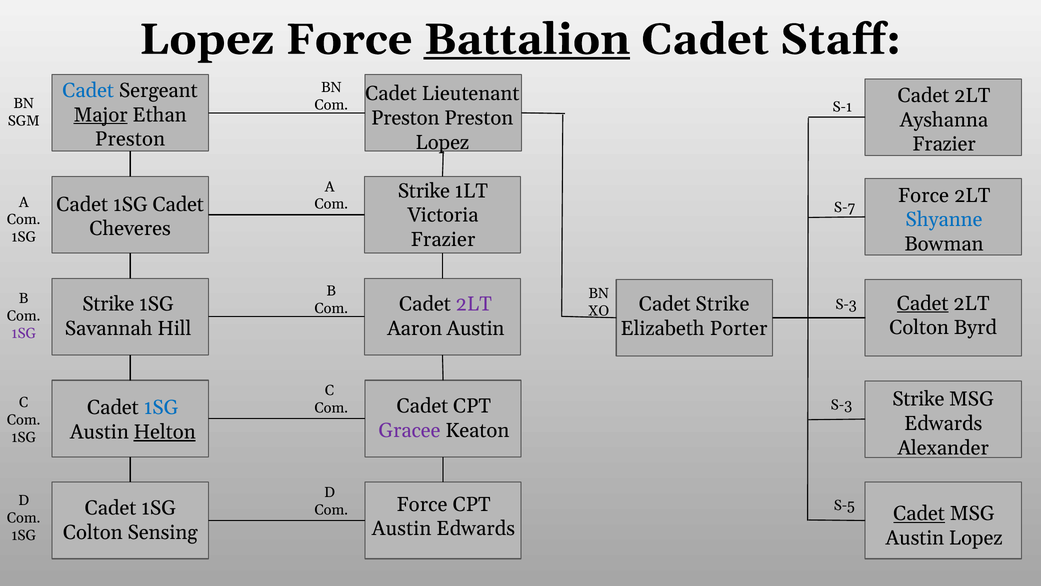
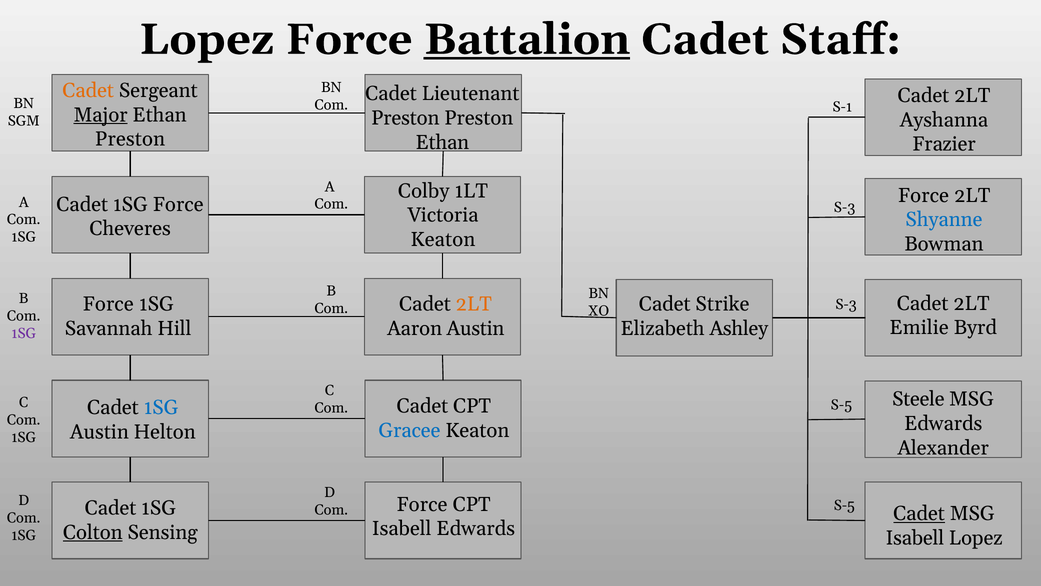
Cadet at (88, 90) colour: blue -> orange
Lopez at (442, 142): Lopez -> Ethan
Strike at (424, 191): Strike -> Colby
1SG Cadet: Cadet -> Force
S-7 at (845, 207): S-7 -> S-3
Frazier at (443, 239): Frazier -> Keaton
Cadet at (923, 303) underline: present -> none
Strike at (108, 304): Strike -> Force
2LT at (474, 304) colour: purple -> orange
Colton at (919, 328): Colton -> Emilie
Porter: Porter -> Ashley
Strike at (918, 399): Strike -> Steele
S-3 at (841, 405): S-3 -> S-5
Gracee colour: purple -> blue
Helton underline: present -> none
Austin at (402, 528): Austin -> Isabell
Colton at (93, 532) underline: none -> present
Austin at (915, 538): Austin -> Isabell
